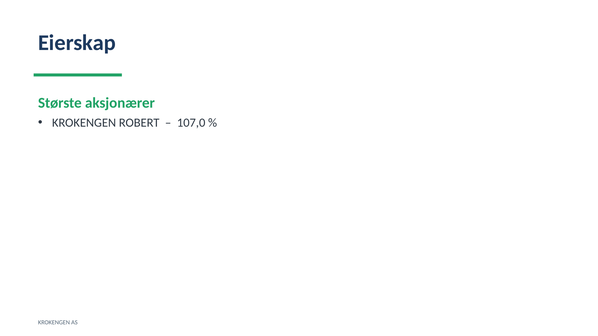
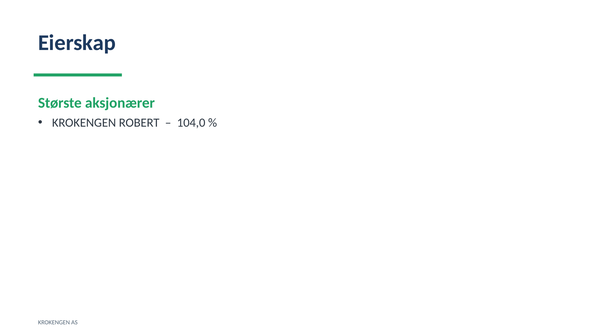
107,0: 107,0 -> 104,0
